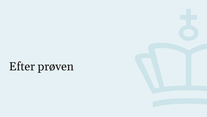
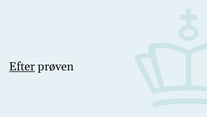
Efter underline: none -> present
